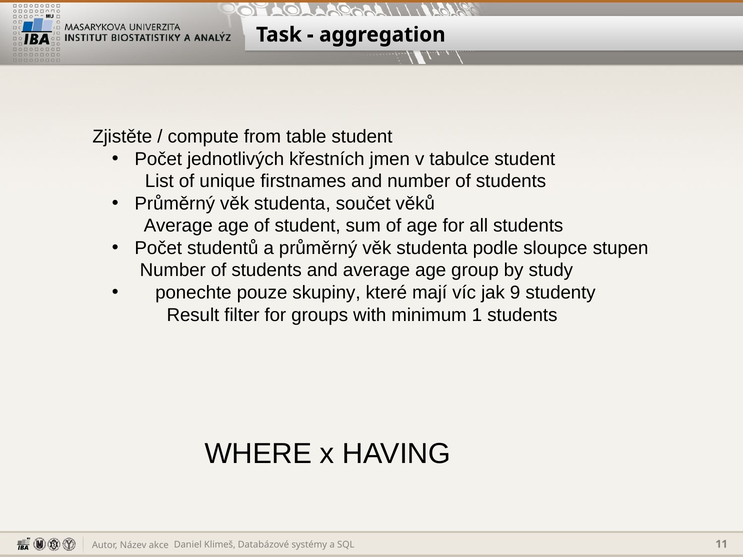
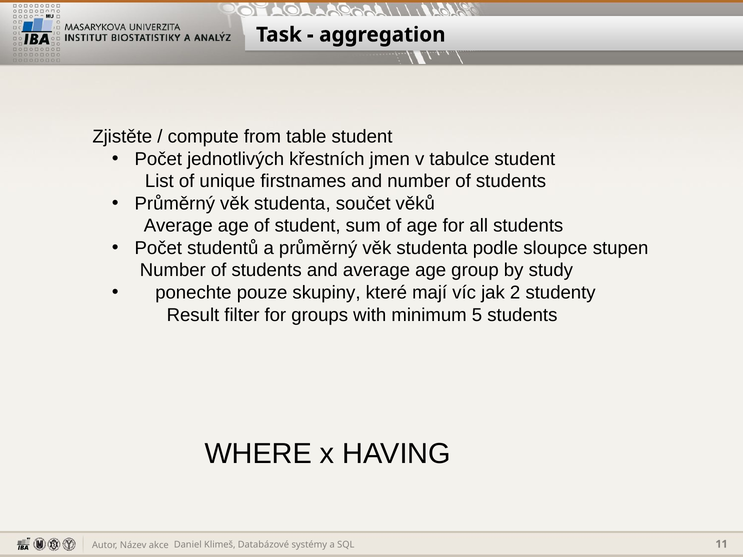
9: 9 -> 2
1: 1 -> 5
